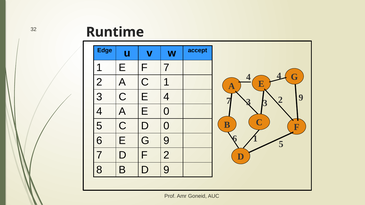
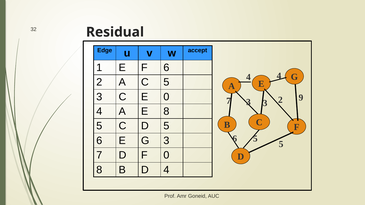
Runtime: Runtime -> Residual
F 7: 7 -> 6
C 1: 1 -> 5
E 4: 4 -> 0
E 0: 0 -> 8
D 0: 0 -> 5
6 1: 1 -> 5
G 9: 9 -> 3
F 2: 2 -> 0
B D 9: 9 -> 4
